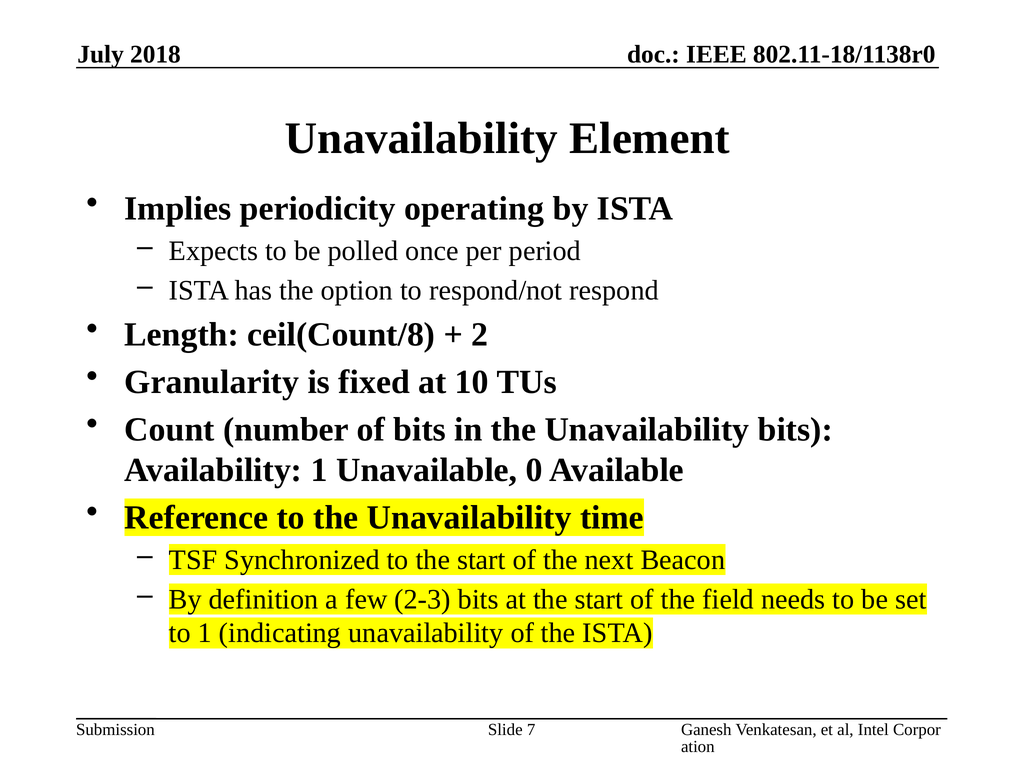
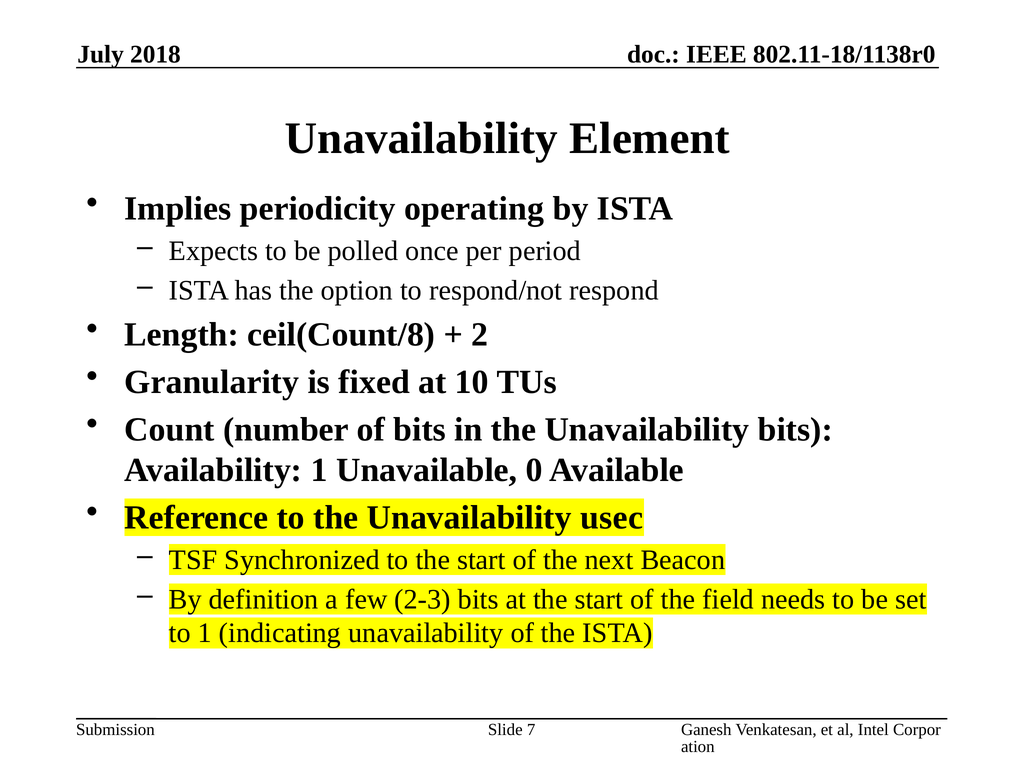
time: time -> usec
